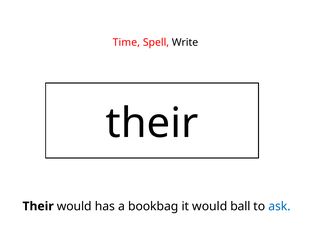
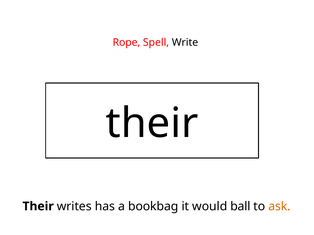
Time: Time -> Rope
Their would: would -> writes
ask colour: blue -> orange
